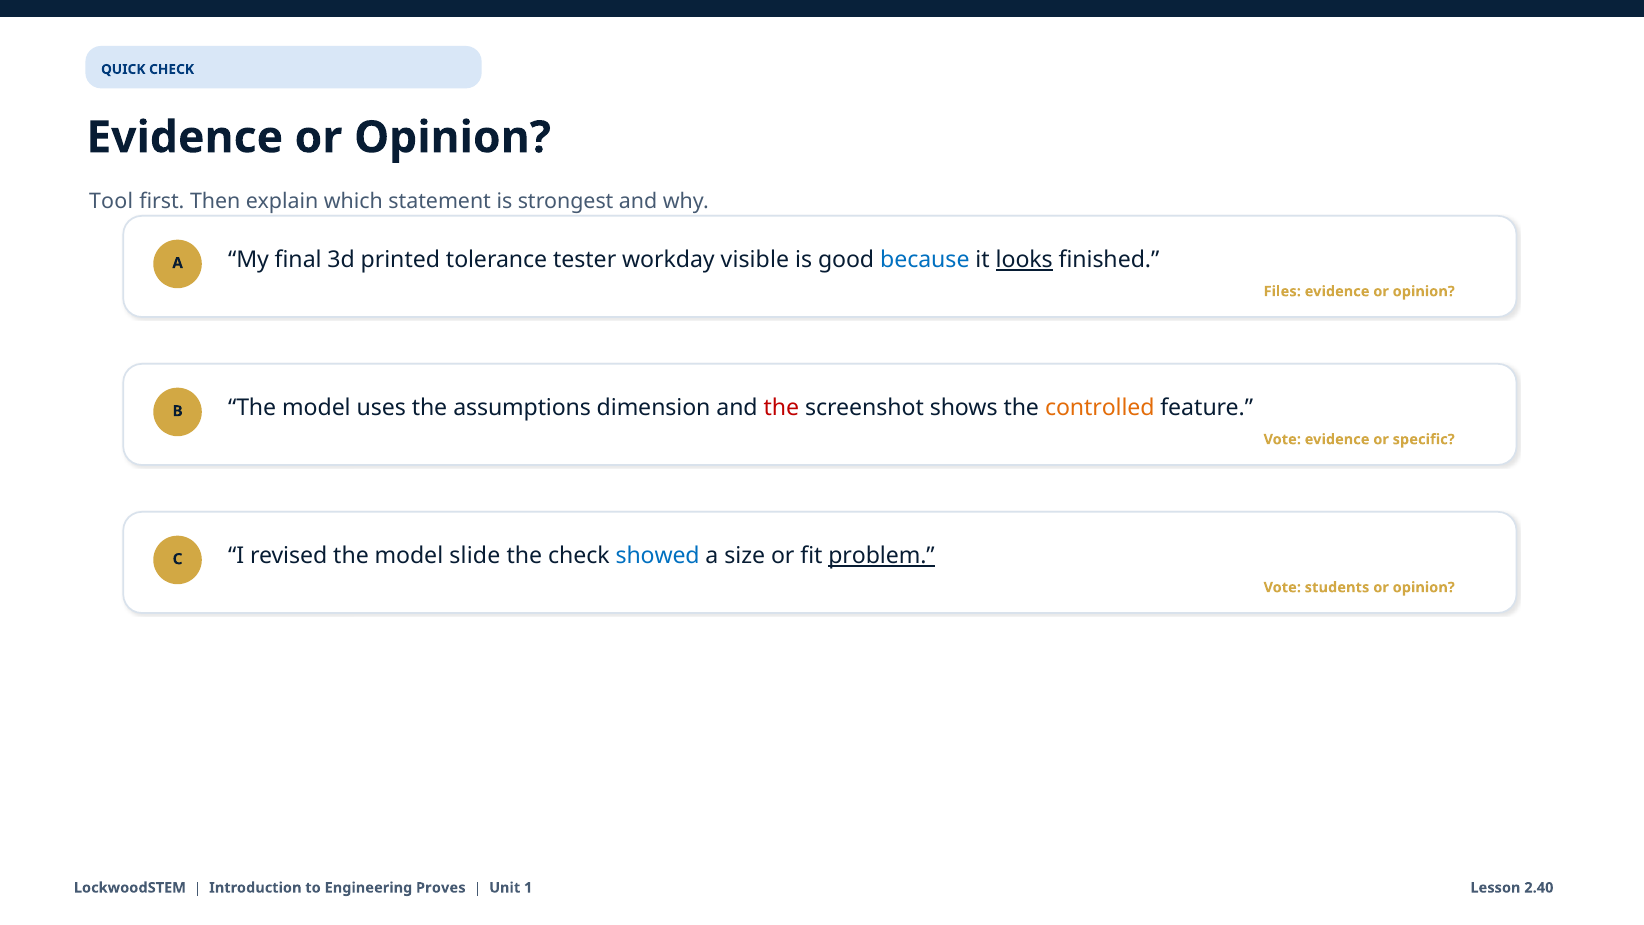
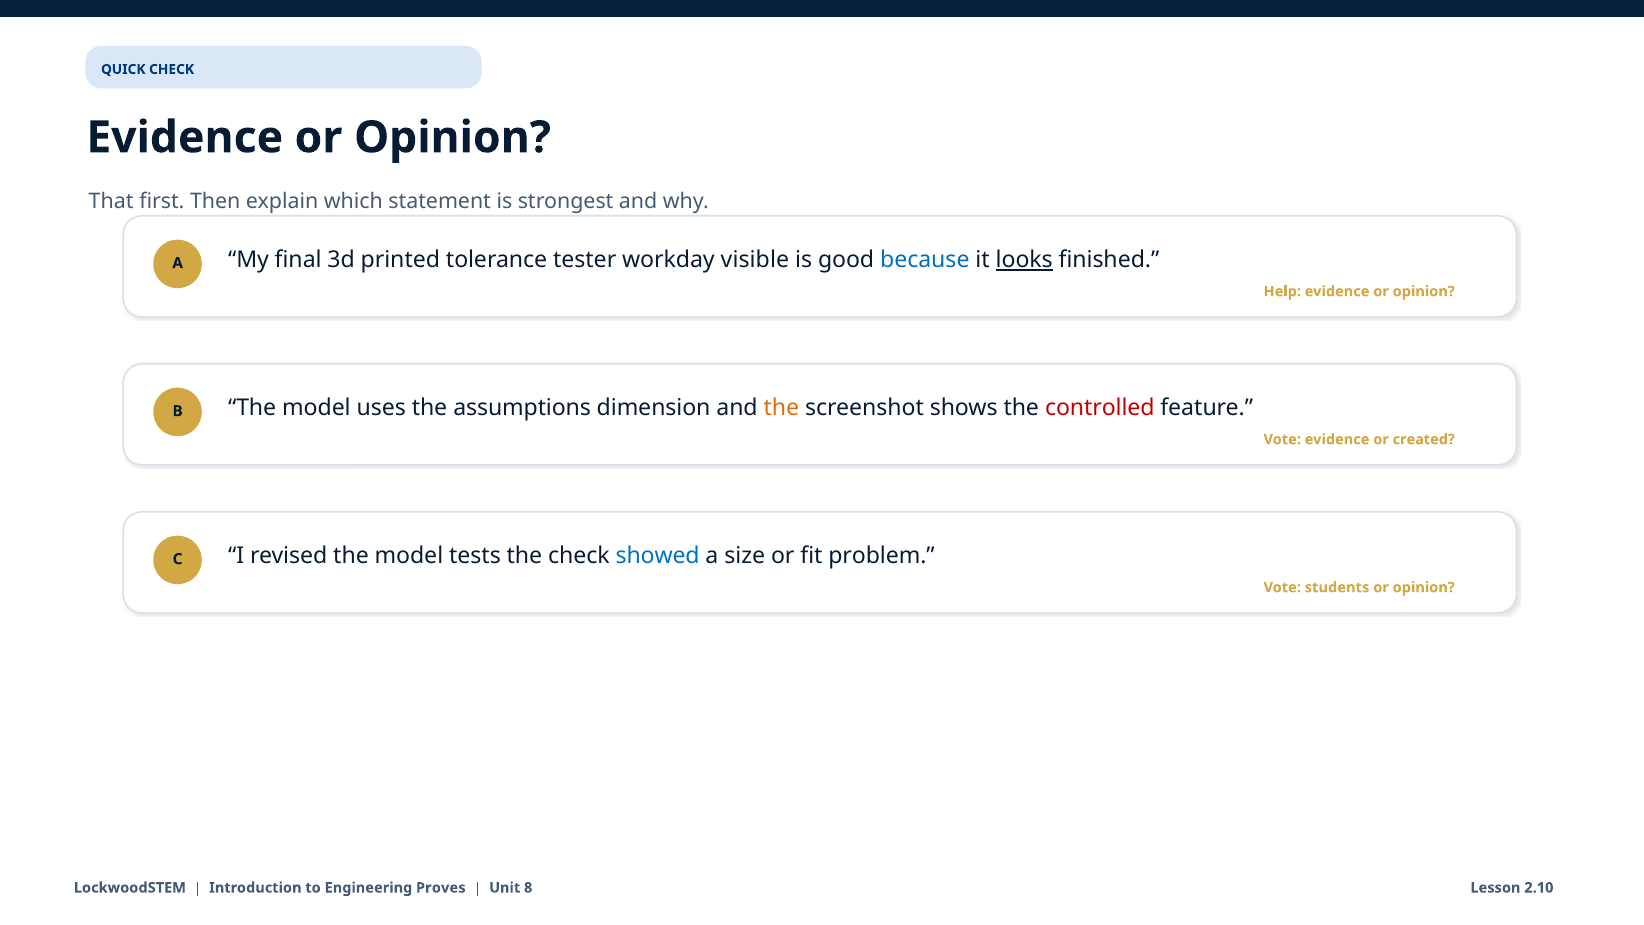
Tool: Tool -> That
Files: Files -> Help
the at (781, 408) colour: red -> orange
controlled colour: orange -> red
specific: specific -> created
slide: slide -> tests
problem underline: present -> none
1: 1 -> 8
2.40: 2.40 -> 2.10
